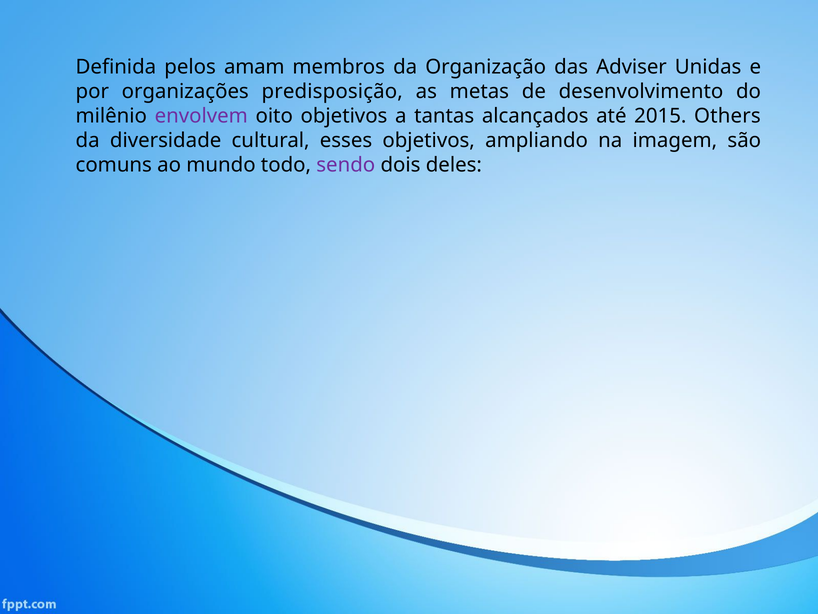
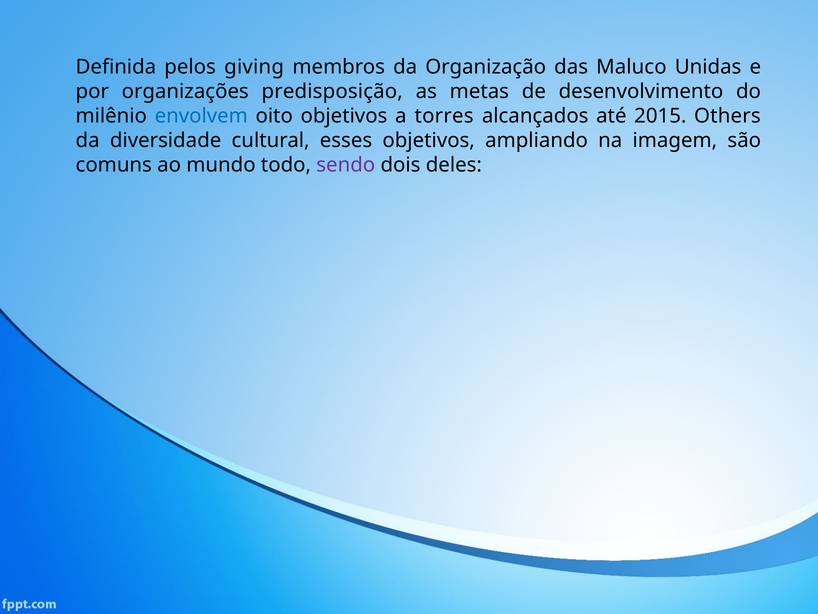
amam: amam -> giving
Adviser: Adviser -> Maluco
envolvem colour: purple -> blue
tantas: tantas -> torres
